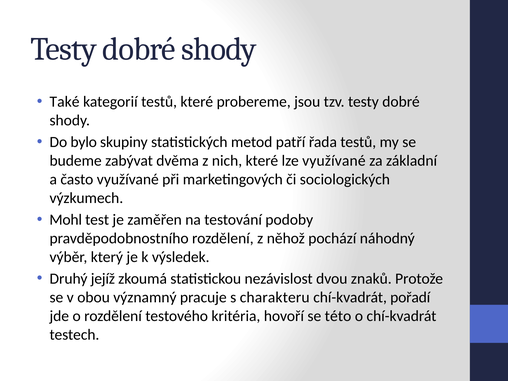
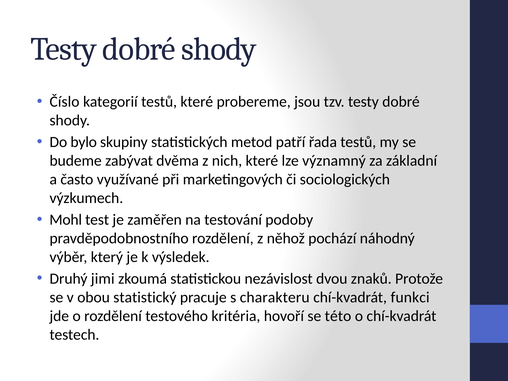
Také: Také -> Číslo
lze využívané: využívané -> významný
jejíž: jejíž -> jimi
významný: významný -> statistický
pořadí: pořadí -> funkci
